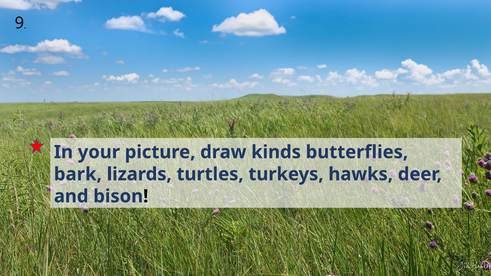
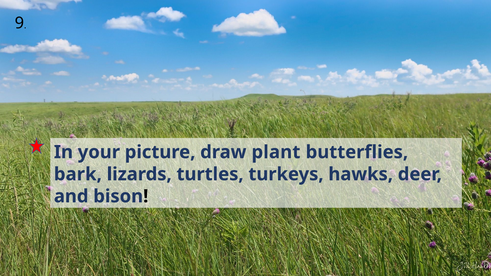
kinds: kinds -> plant
